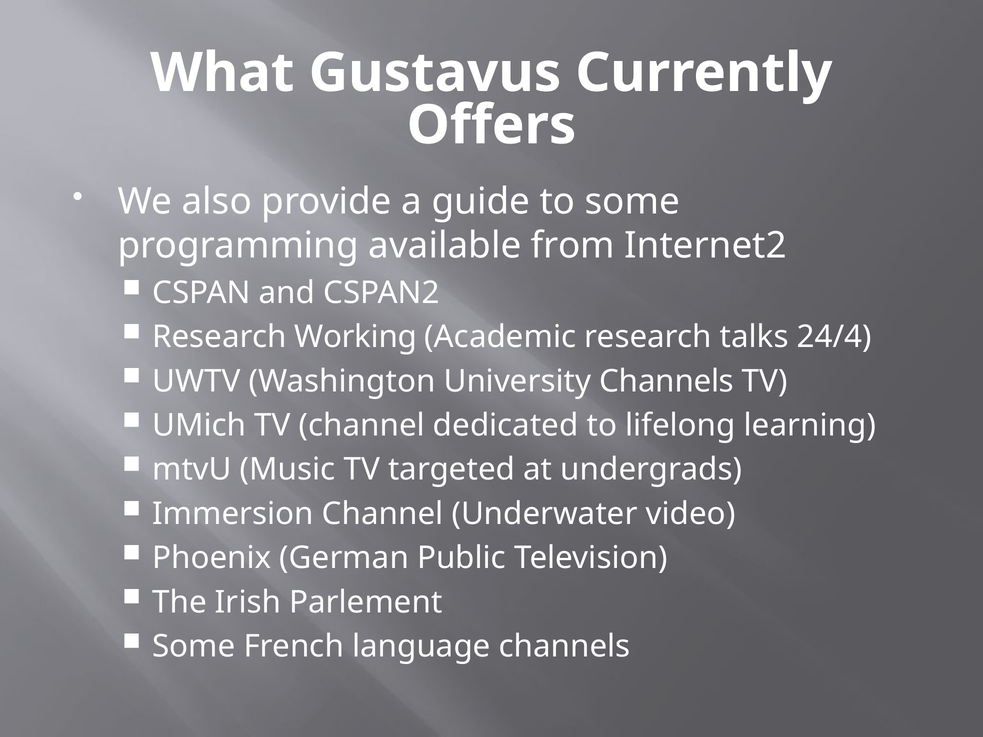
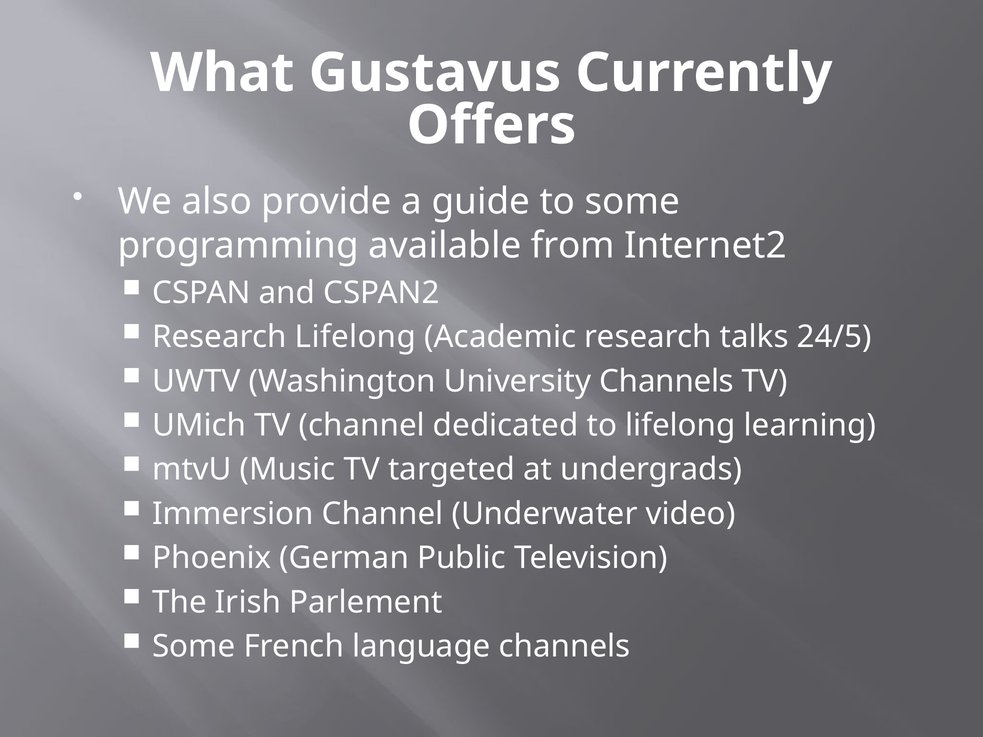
Research Working: Working -> Lifelong
24/4: 24/4 -> 24/5
